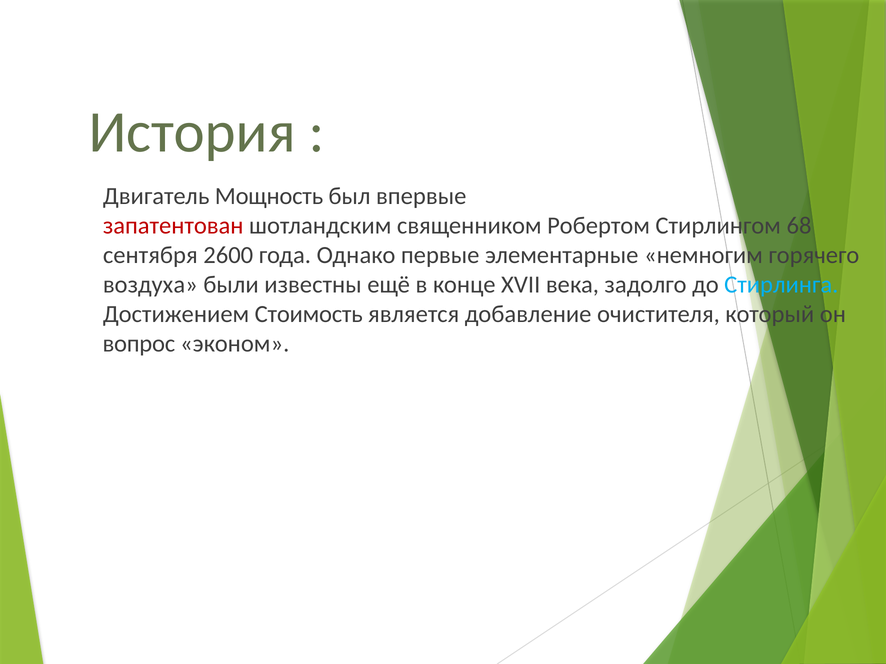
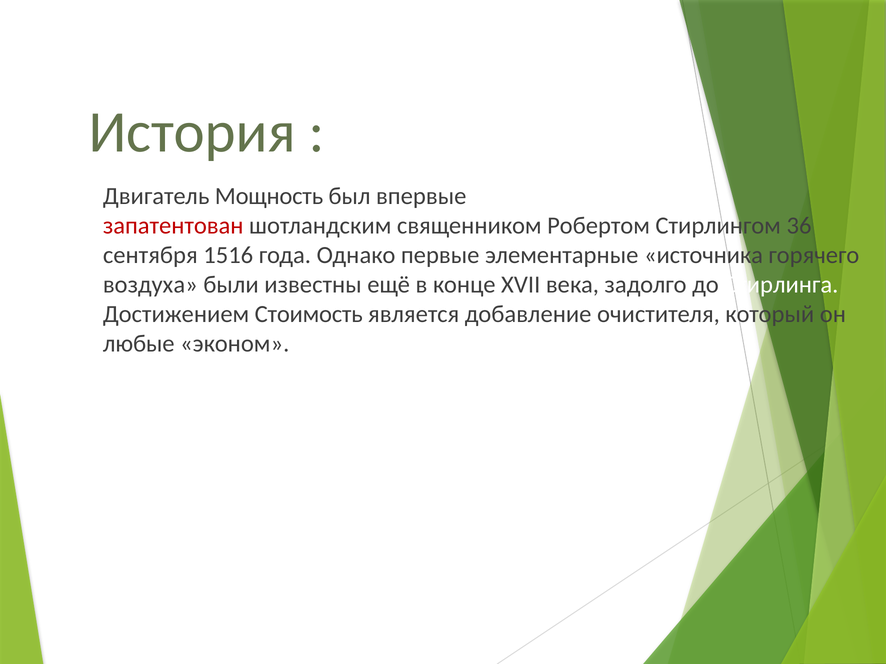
68: 68 -> 36
2600: 2600 -> 1516
немногим: немногим -> источника
Стирлинга colour: light blue -> white
вопрос: вопрос -> любые
